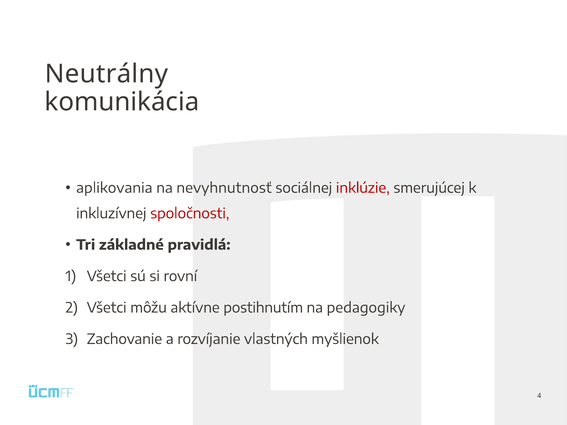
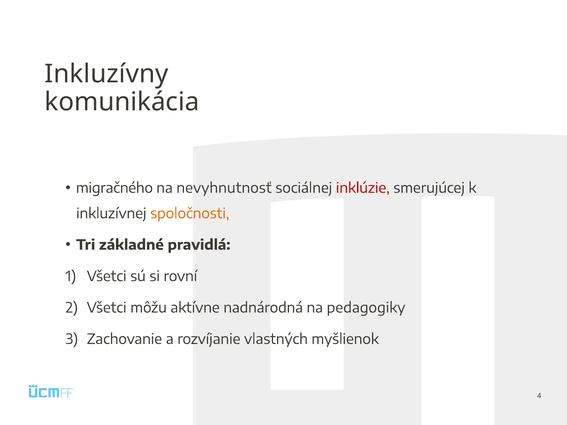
Neutrálny: Neutrálny -> Inkluzívny
aplikovania: aplikovania -> migračného
spoločnosti colour: red -> orange
postihnutím: postihnutím -> nadnárodná
